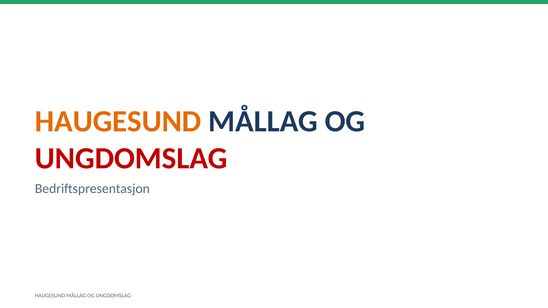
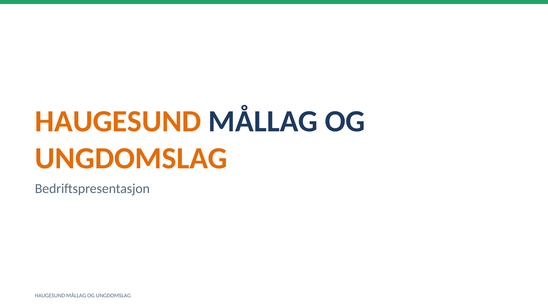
UNGDOMSLAG at (131, 159) colour: red -> orange
